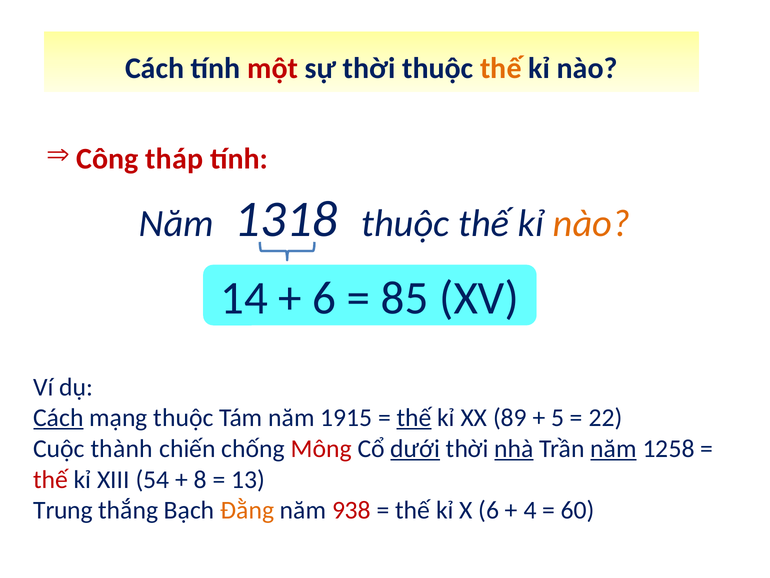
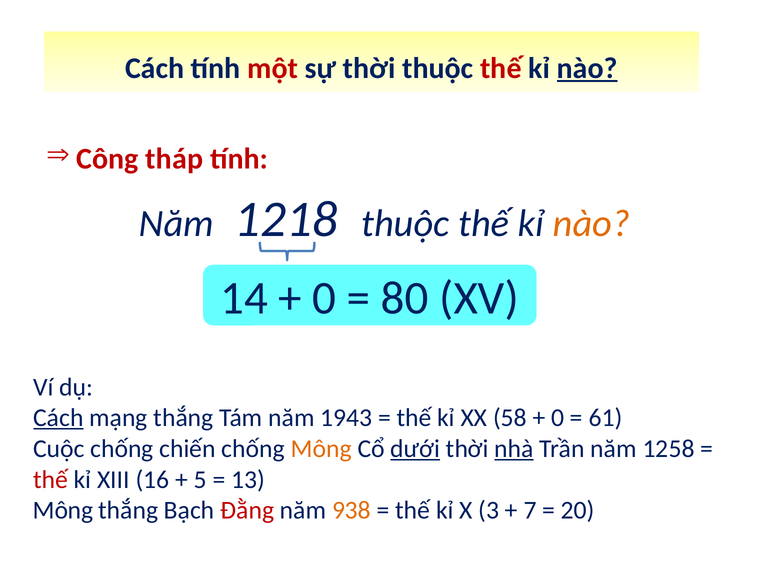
thế at (501, 68) colour: orange -> red
nào at (587, 68) underline: none -> present
1318: 1318 -> 1218
6 at (324, 298): 6 -> 0
85: 85 -> 80
mạng thuộc: thuộc -> thắng
1915: 1915 -> 1943
thế at (414, 418) underline: present -> none
89: 89 -> 58
5 at (558, 418): 5 -> 0
22: 22 -> 61
Cuộc thành: thành -> chống
Mông at (321, 448) colour: red -> orange
năm at (614, 448) underline: present -> none
54: 54 -> 16
8: 8 -> 5
Trung at (63, 510): Trung -> Mông
Đằng colour: orange -> red
938 colour: red -> orange
X 6: 6 -> 3
4: 4 -> 7
60: 60 -> 20
